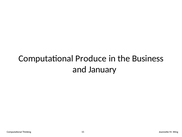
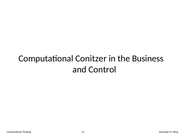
Produce: Produce -> Conitzer
January: January -> Control
